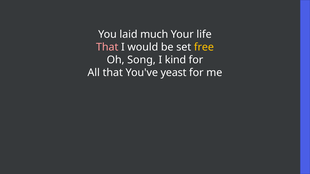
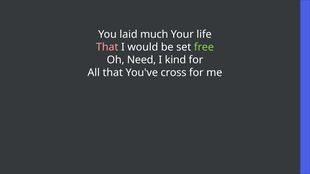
free colour: yellow -> light green
Song: Song -> Need
yeast: yeast -> cross
